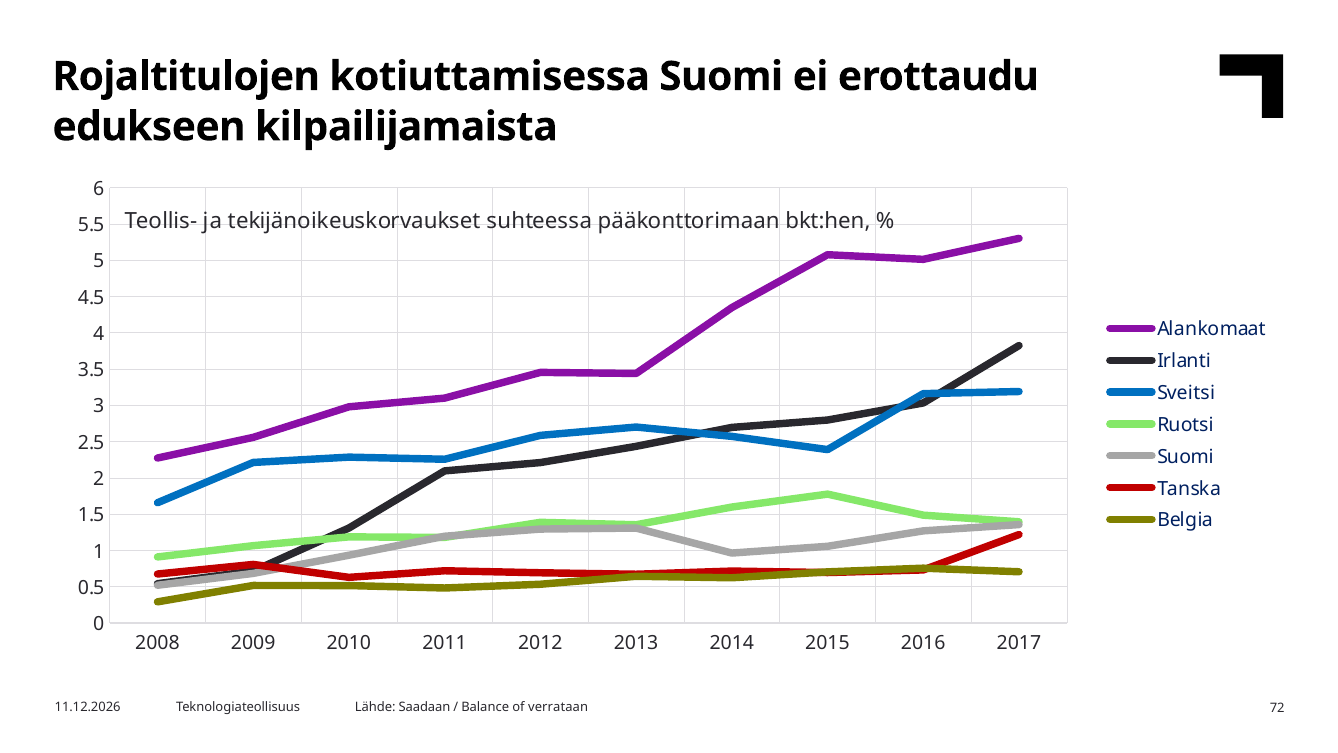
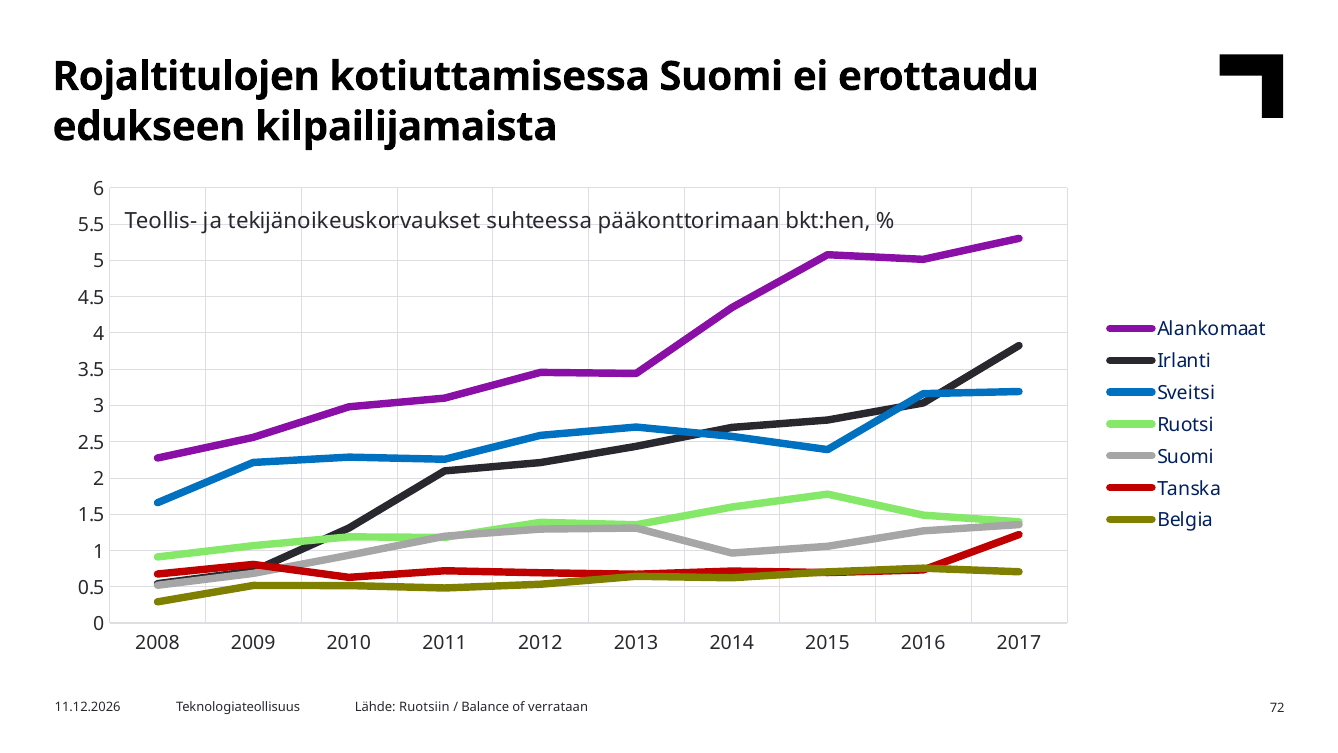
Saadaan: Saadaan -> Ruotsiin
